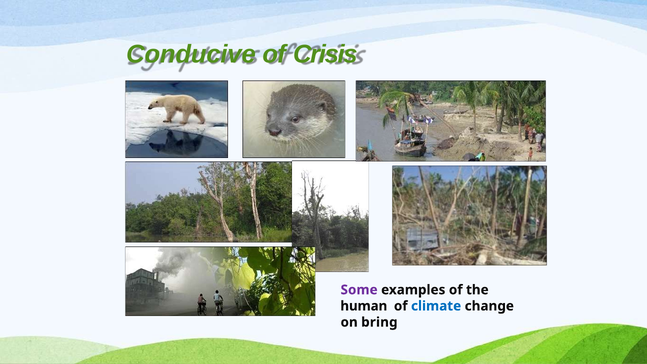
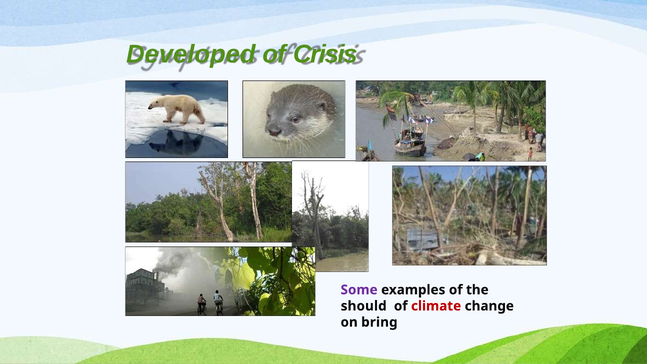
Conducive: Conducive -> Developed
human: human -> should
climate colour: blue -> red
